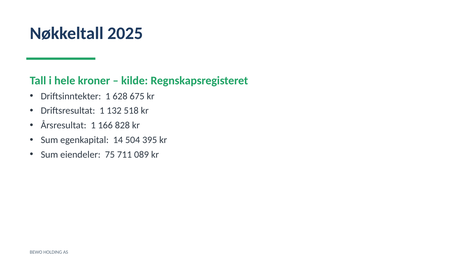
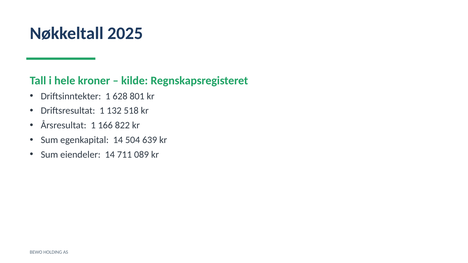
675: 675 -> 801
828: 828 -> 822
395: 395 -> 639
eiendeler 75: 75 -> 14
